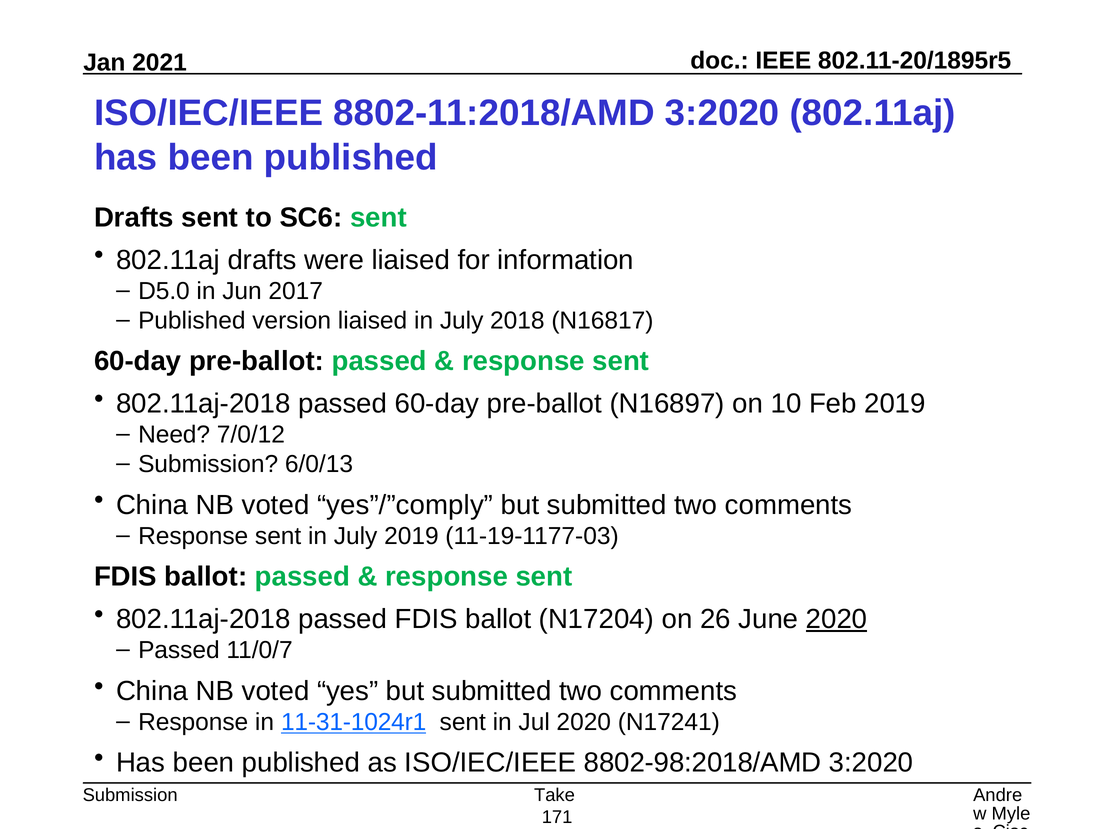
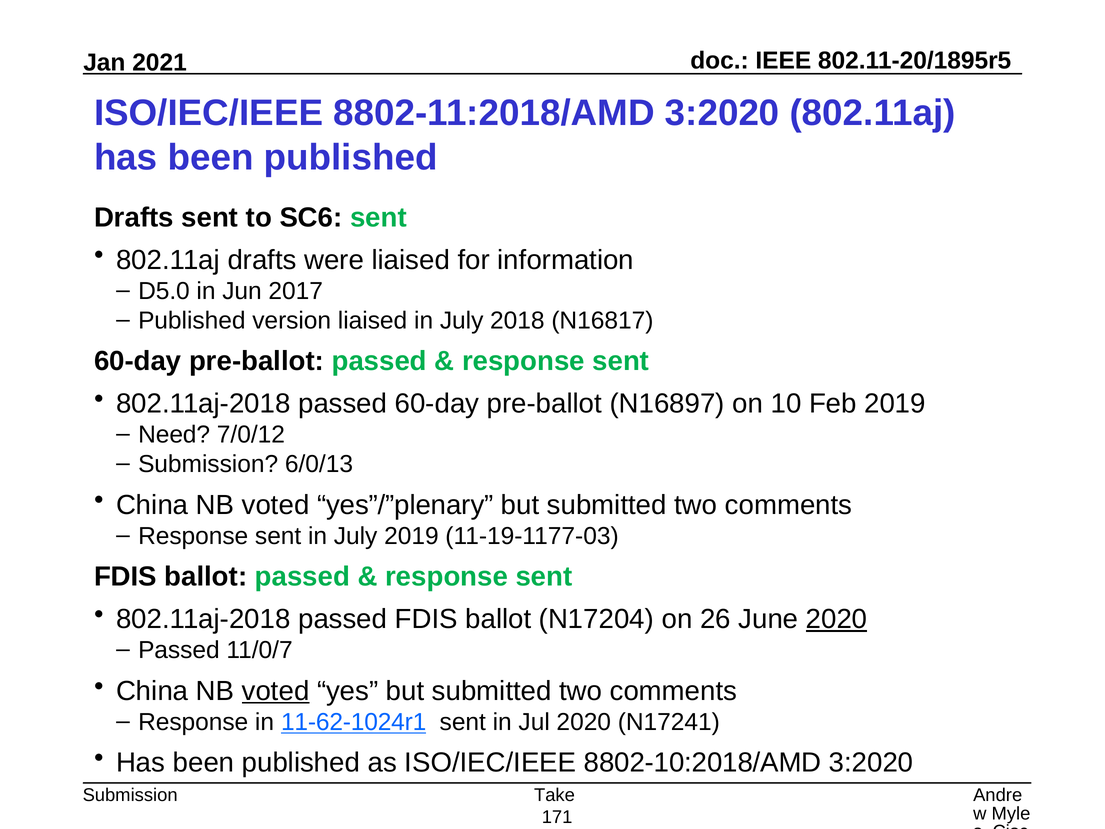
yes”/”comply: yes”/”comply -> yes”/”plenary
voted at (276, 691) underline: none -> present
11-31-1024r1: 11-31-1024r1 -> 11-62-1024r1
8802-98:2018/AMD: 8802-98:2018/AMD -> 8802-10:2018/AMD
